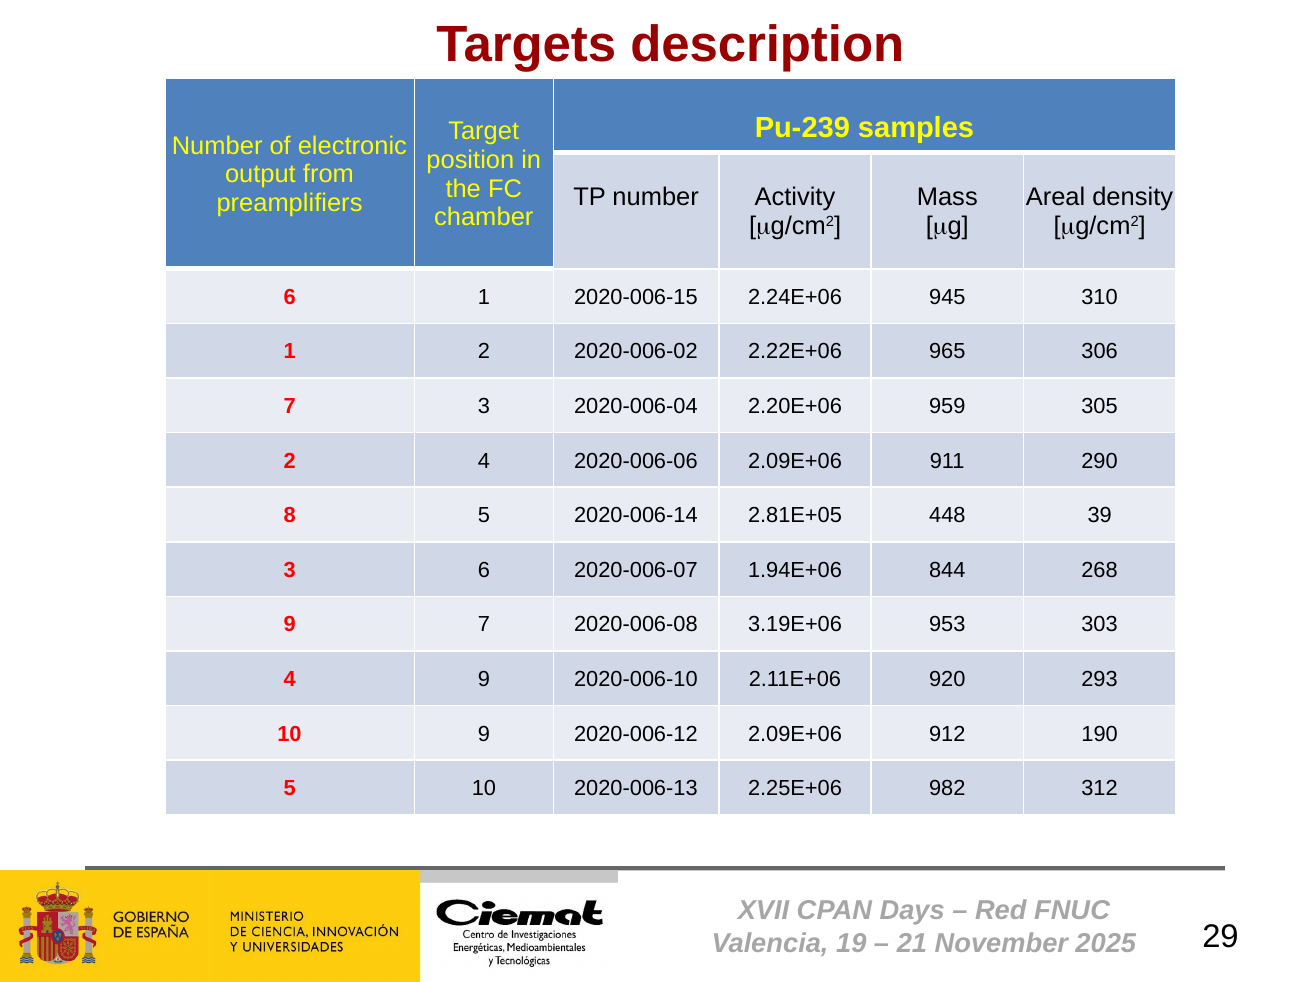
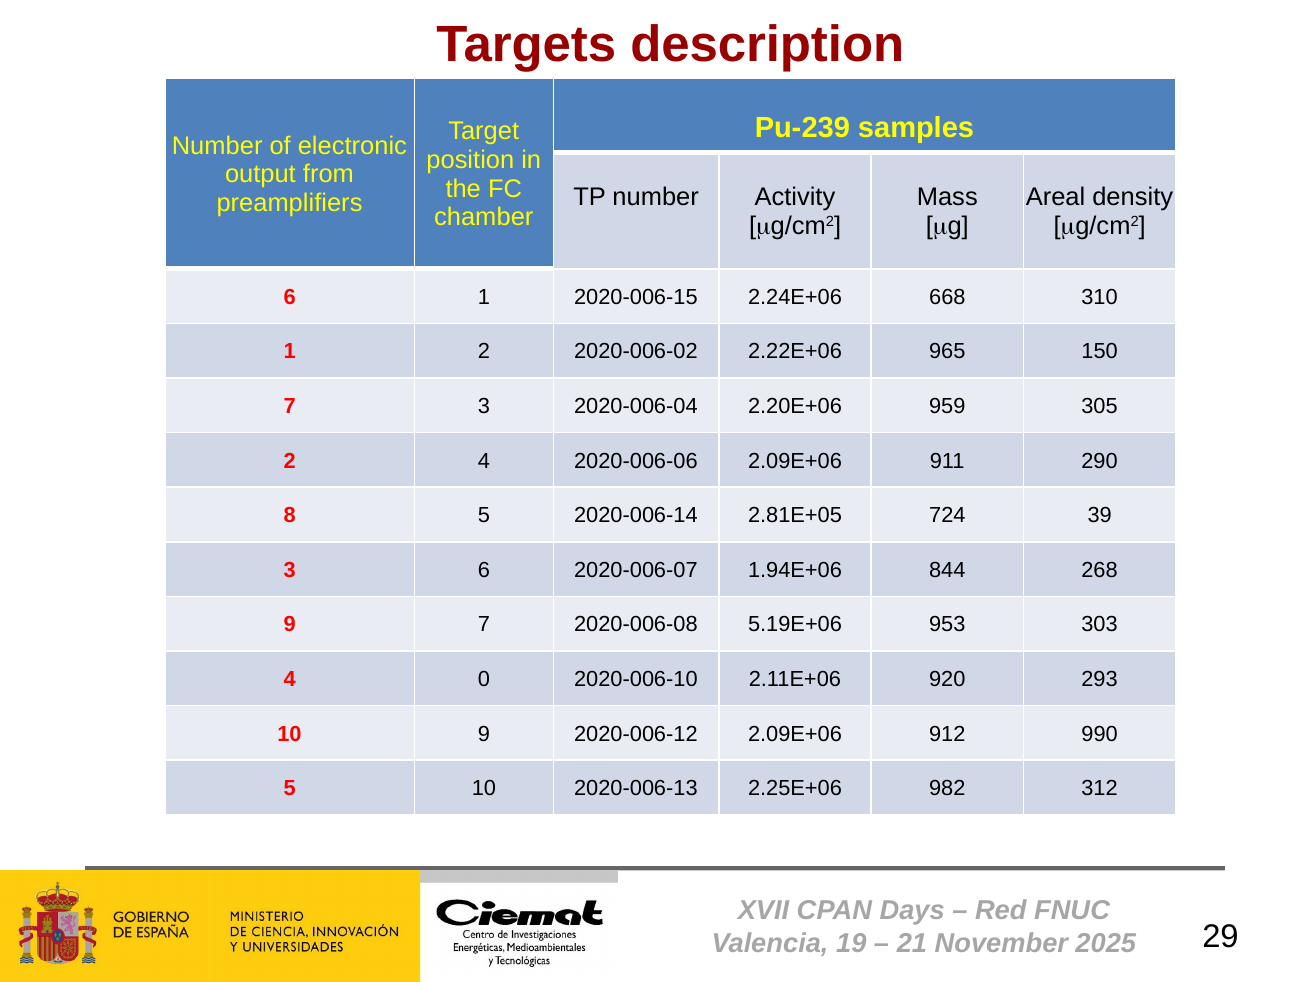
945: 945 -> 668
306: 306 -> 150
448: 448 -> 724
3.19E+06: 3.19E+06 -> 5.19E+06
4 9: 9 -> 0
190: 190 -> 990
